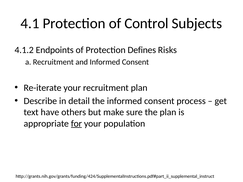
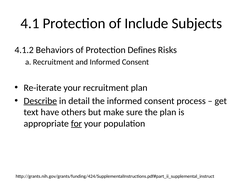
Control: Control -> Include
Endpoints: Endpoints -> Behaviors
Describe underline: none -> present
